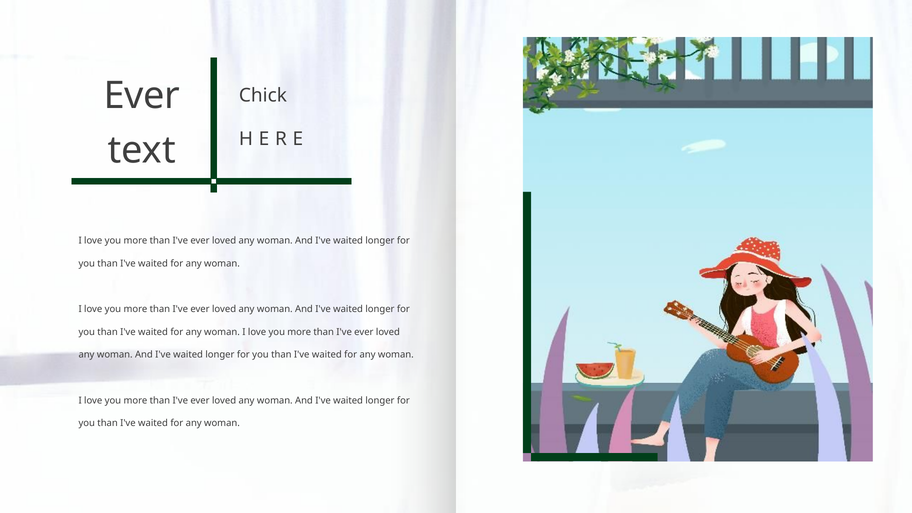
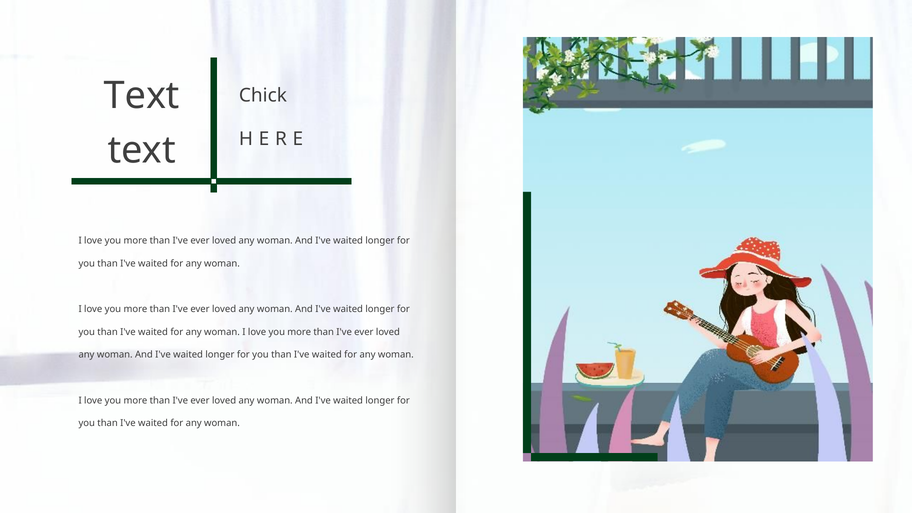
Ever at (142, 96): Ever -> Text
